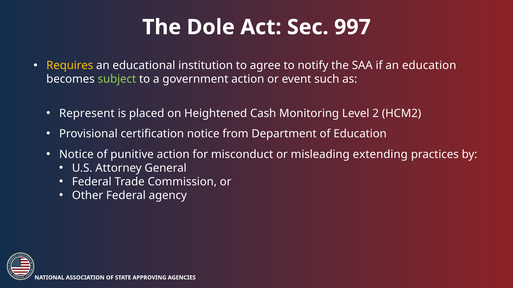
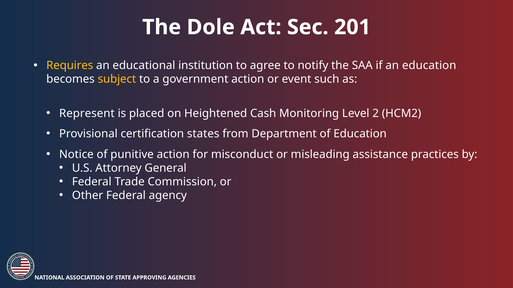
997: 997 -> 201
subject colour: light green -> yellow
certification notice: notice -> states
extending: extending -> assistance
